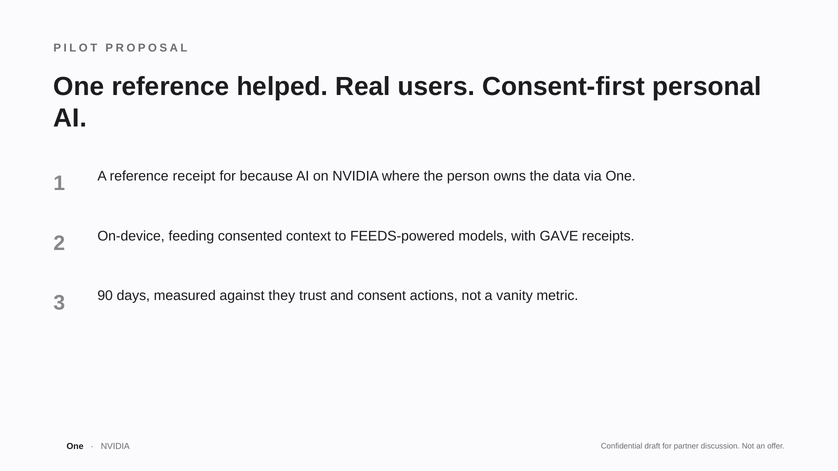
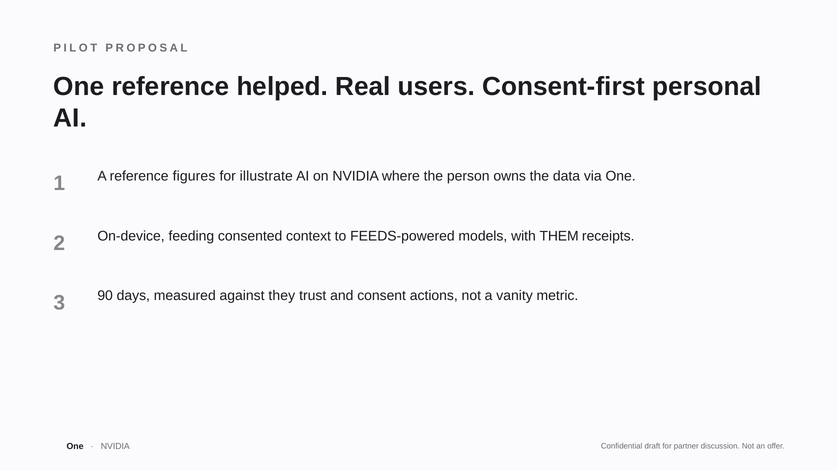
receipt: receipt -> figures
because: because -> illustrate
GAVE: GAVE -> THEM
